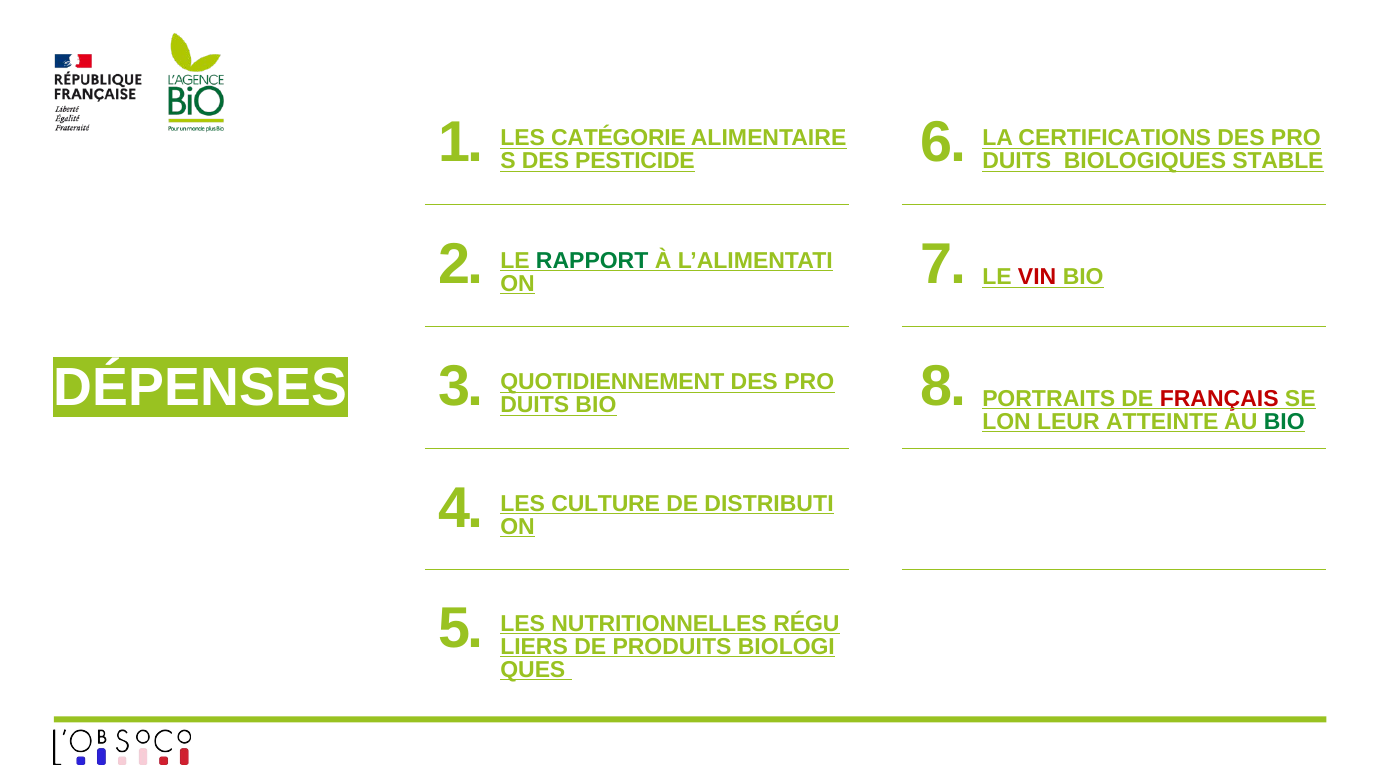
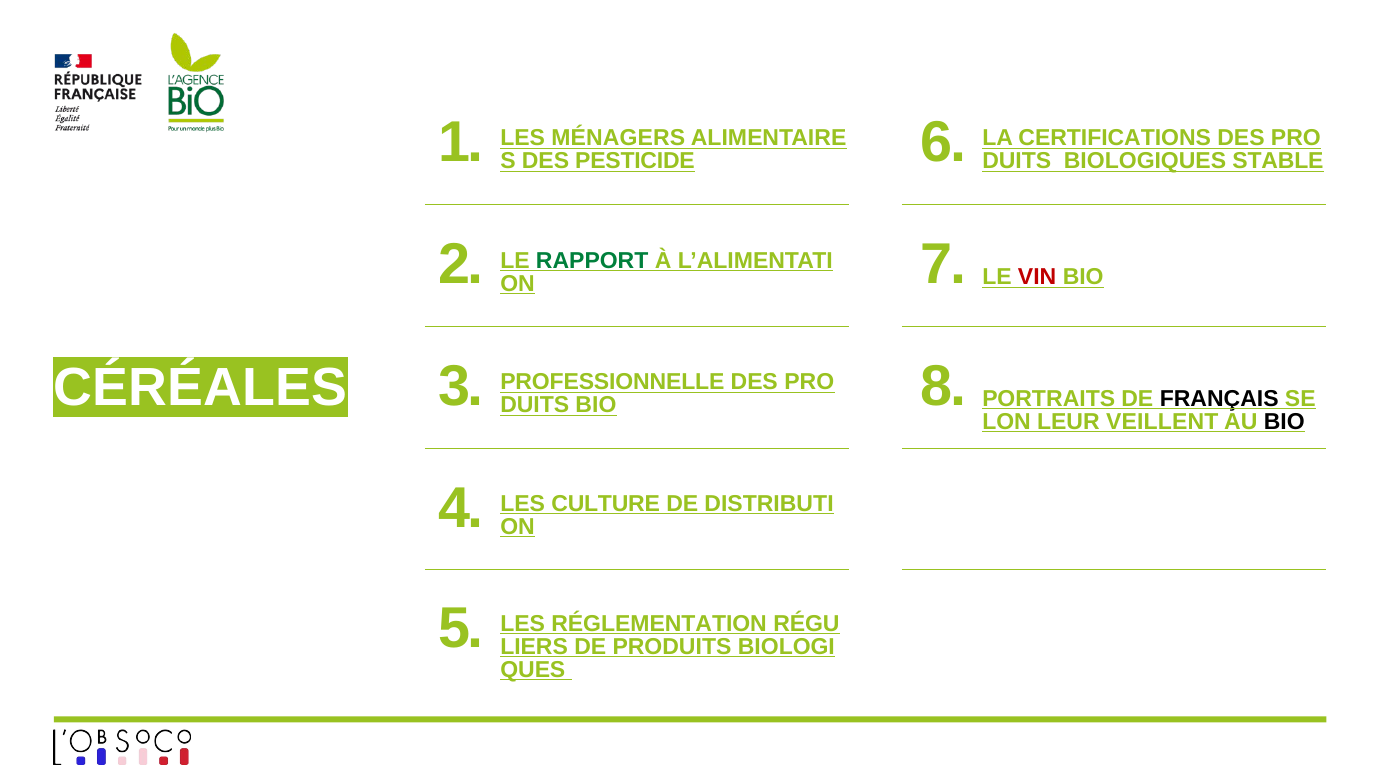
CATÉGORIE: CATÉGORIE -> MÉNAGERS
QUOTIDIENNEMENT: QUOTIDIENNEMENT -> PROFESSIONNELLE
FRANÇAIS colour: red -> black
DÉPENSES: DÉPENSES -> CÉRÉALES
ATTEINTE: ATTEINTE -> VEILLENT
BIO at (1284, 422) colour: green -> black
NUTRITIONNELLES: NUTRITIONNELLES -> RÉGLEMENTATION
